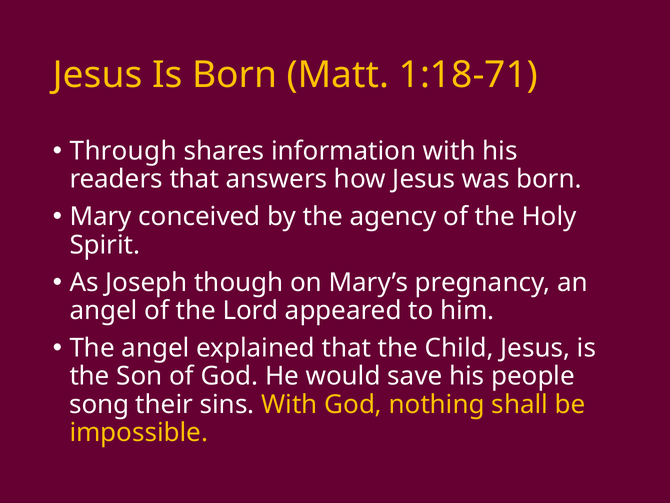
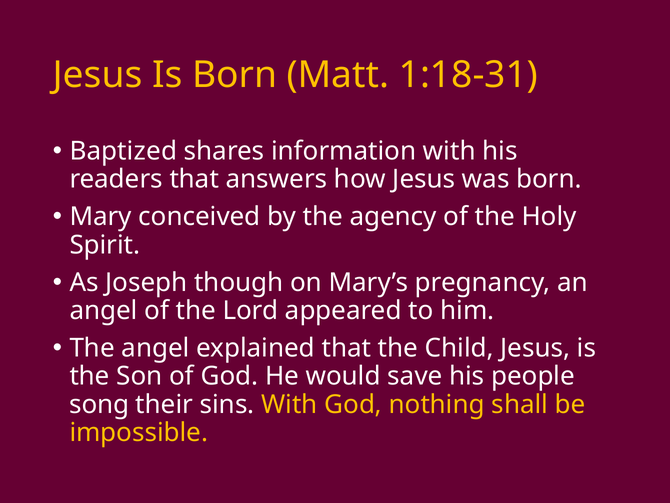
1:18-71: 1:18-71 -> 1:18-31
Through: Through -> Baptized
